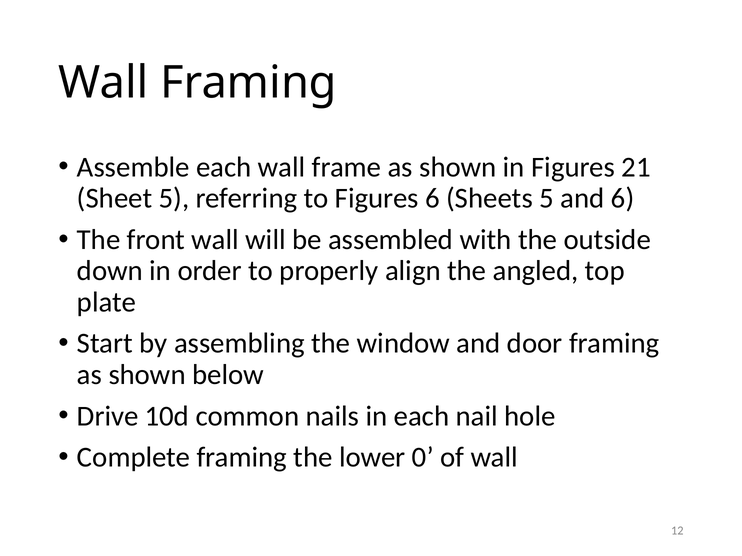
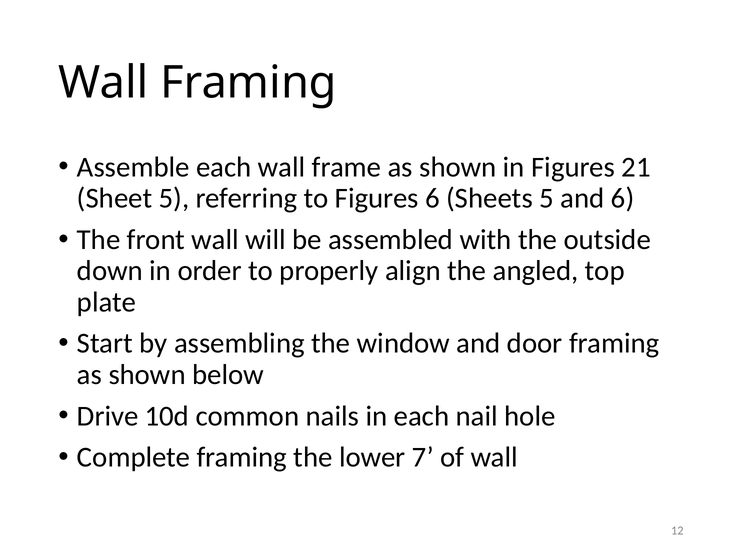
0: 0 -> 7
